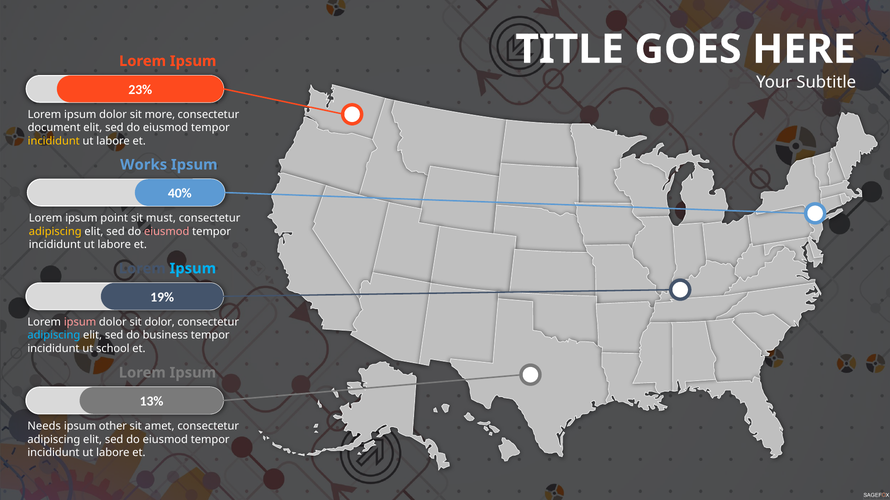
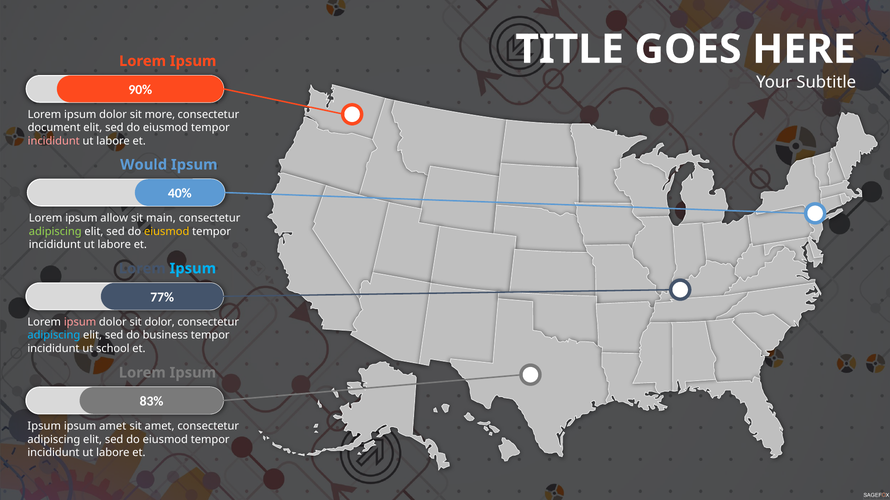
23%: 23% -> 90%
incididunt at (54, 141) colour: yellow -> pink
Works: Works -> Would
point: point -> allow
must: must -> main
adipiscing at (55, 232) colour: yellow -> light green
eiusmod at (167, 232) colour: pink -> yellow
19%: 19% -> 77%
13%: 13% -> 83%
Needs at (44, 427): Needs -> Ipsum
ipsum other: other -> amet
